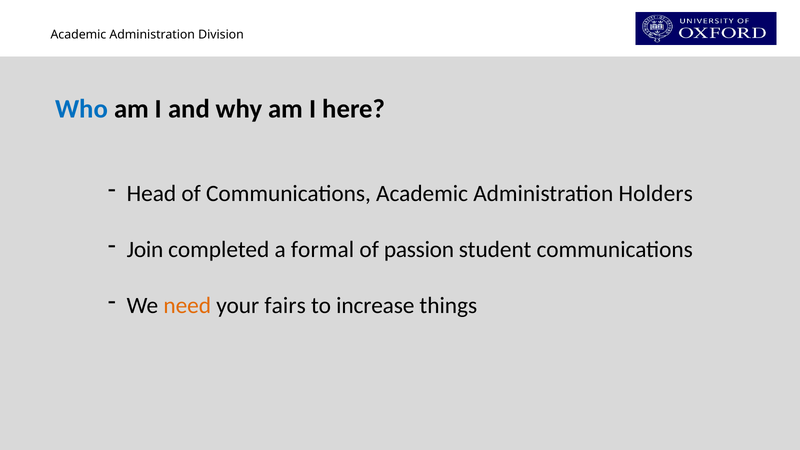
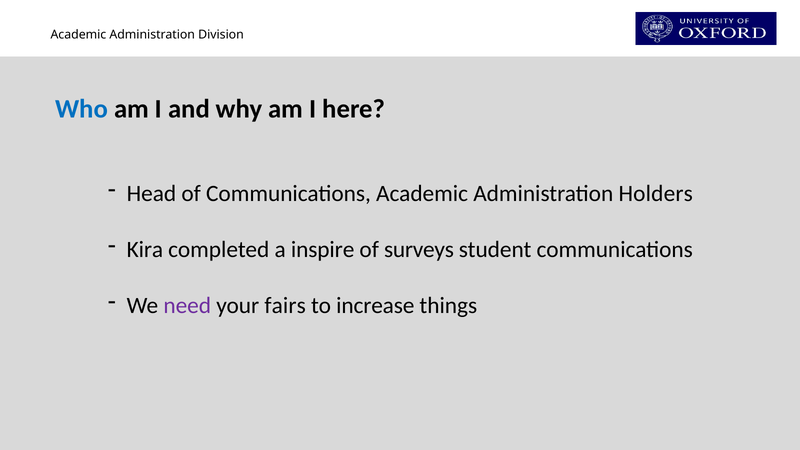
Join: Join -> Kira
formal: formal -> inspire
passion: passion -> surveys
need colour: orange -> purple
